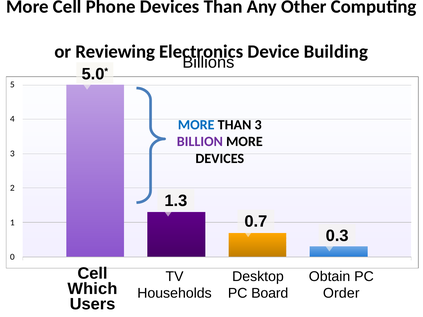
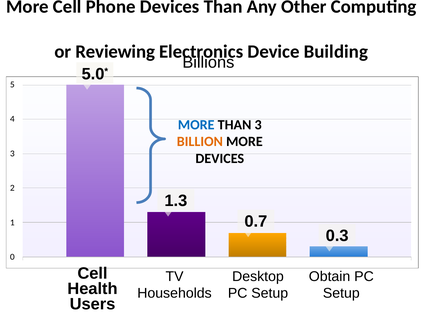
BILLION colour: purple -> orange
Which: Which -> Health
Board at (270, 293): Board -> Setup
Order at (341, 293): Order -> Setup
